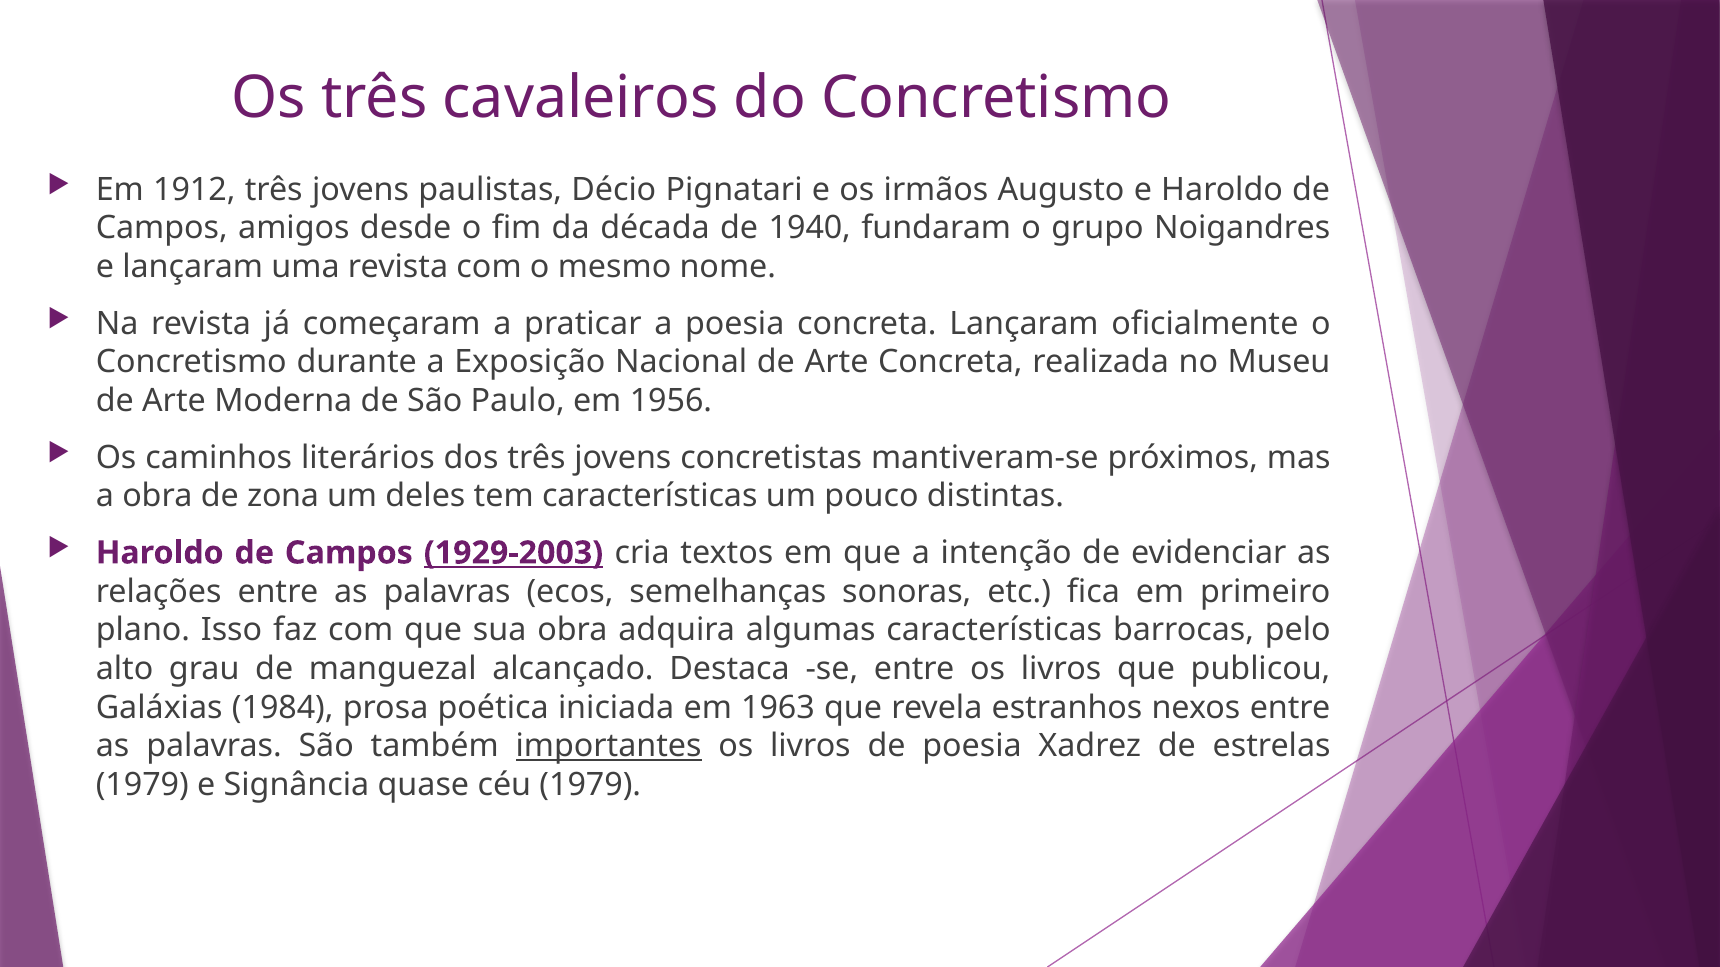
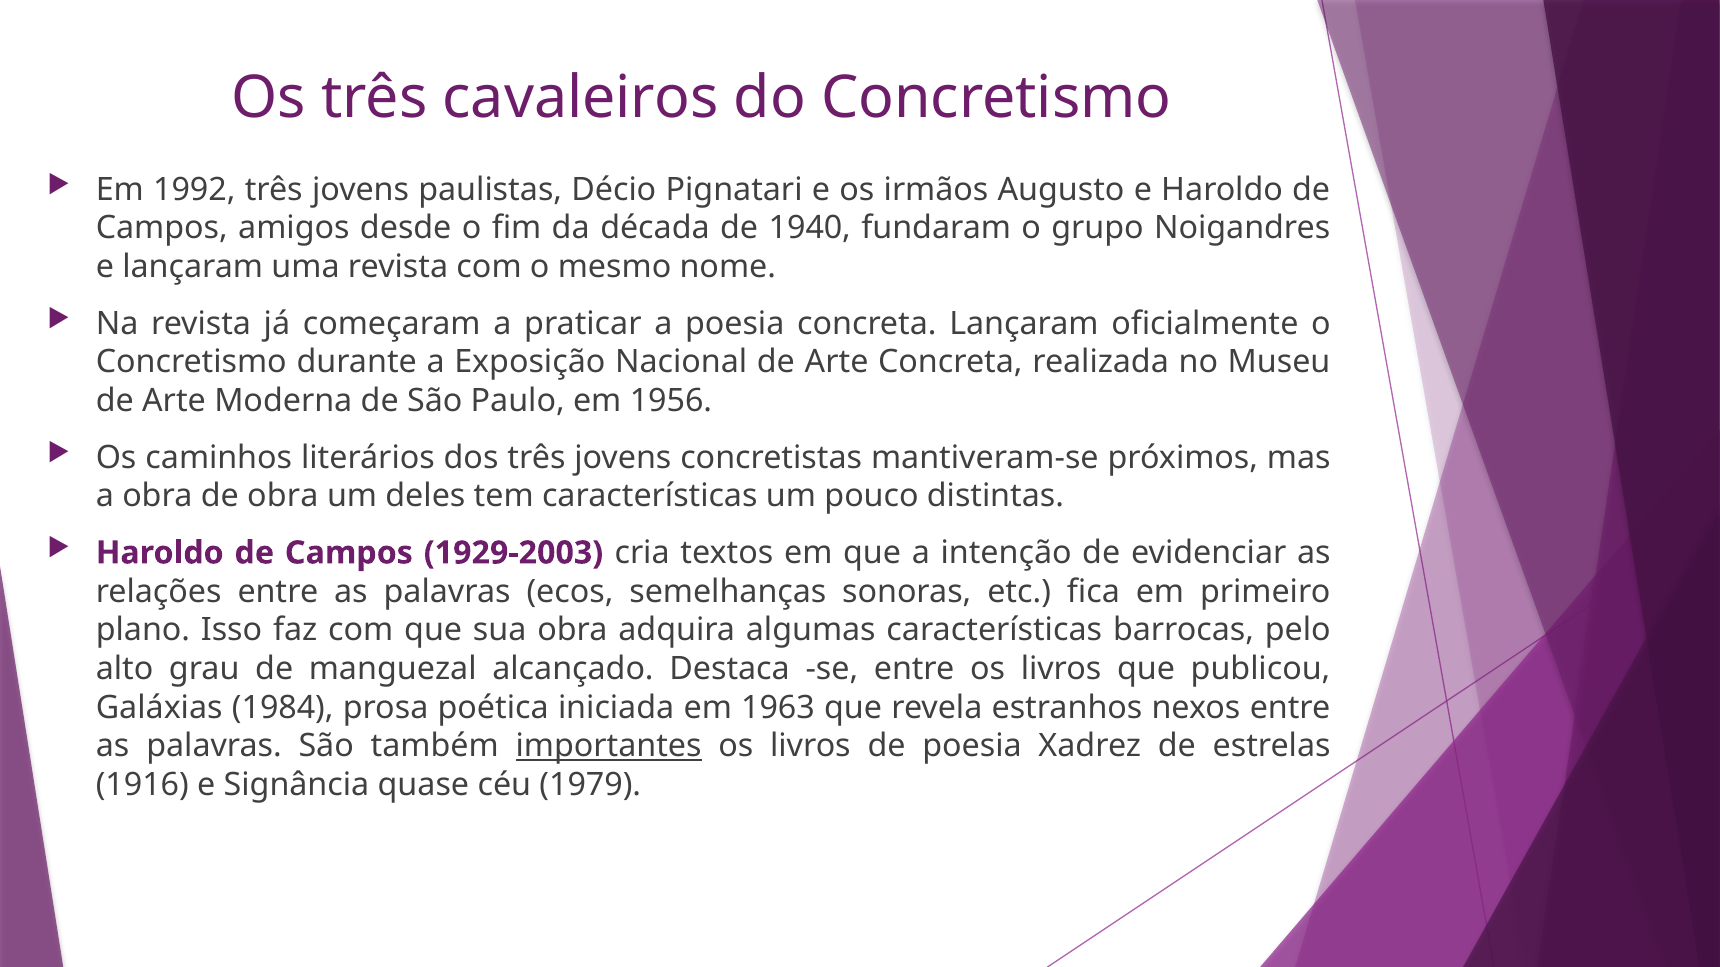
1912: 1912 -> 1992
de zona: zona -> obra
1929-2003 underline: present -> none
1979 at (142, 785): 1979 -> 1916
